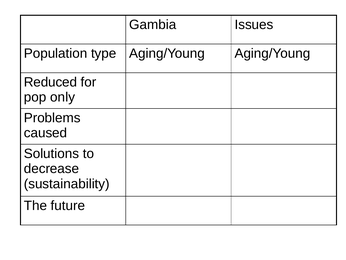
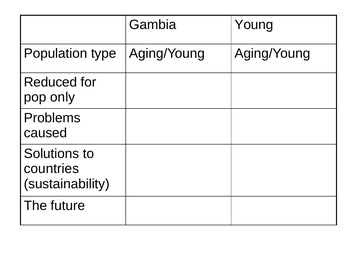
Issues: Issues -> Young
decrease: decrease -> countries
